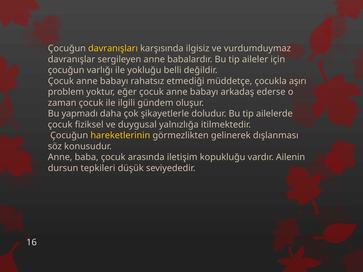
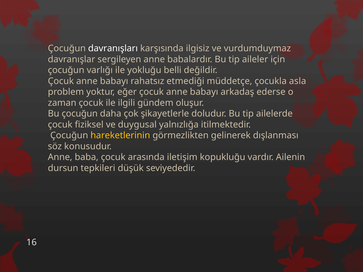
davranışları colour: yellow -> white
aşırı: aşırı -> asla
Bu yapmadı: yapmadı -> çocuğun
